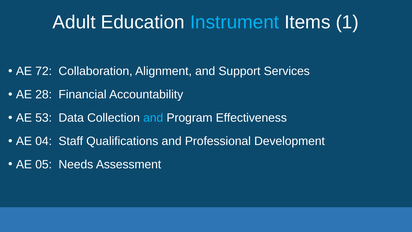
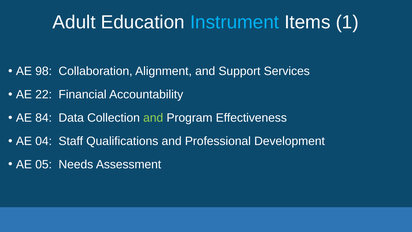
72: 72 -> 98
28: 28 -> 22
53: 53 -> 84
and at (153, 118) colour: light blue -> light green
